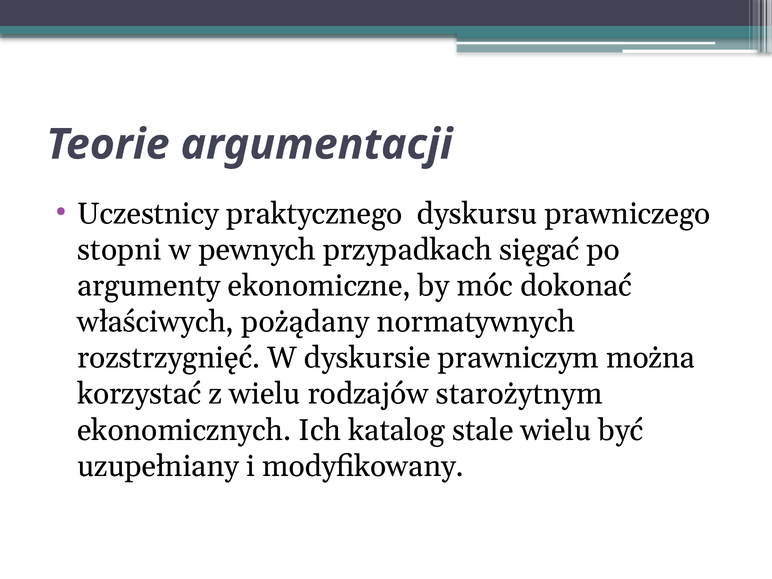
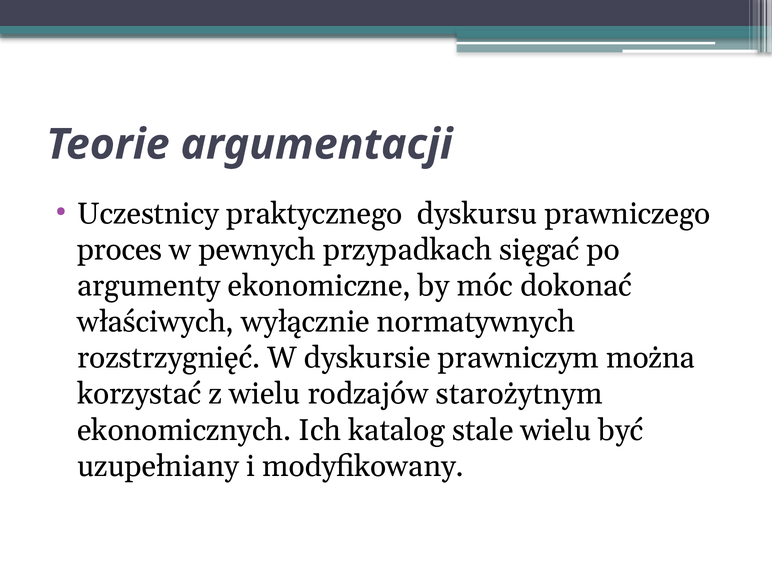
stopni: stopni -> proces
pożądany: pożądany -> wyłącznie
